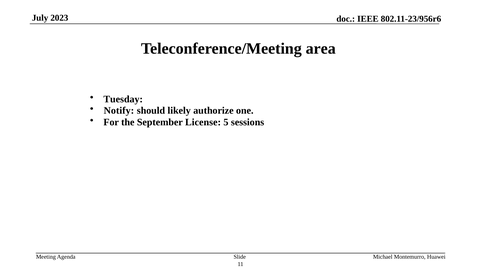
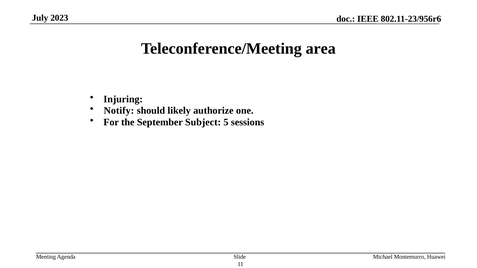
Tuesday: Tuesday -> Injuring
License: License -> Subject
